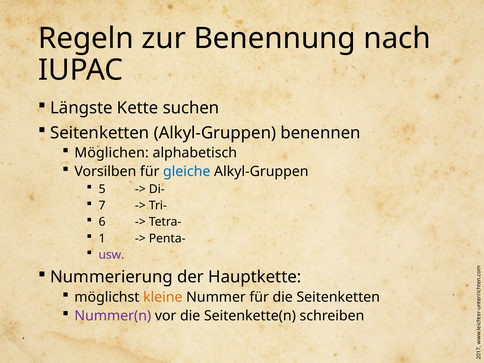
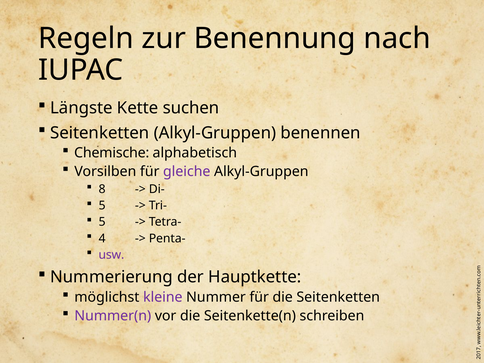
Möglichen: Möglichen -> Chemische
gleiche colour: blue -> purple
5: 5 -> 8
7 at (102, 205): 7 -> 5
6 at (102, 222): 6 -> 5
1 at (102, 238): 1 -> 4
kleine colour: orange -> purple
